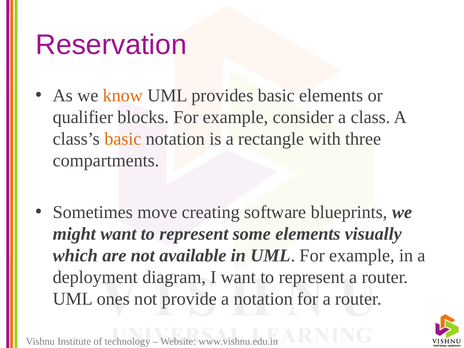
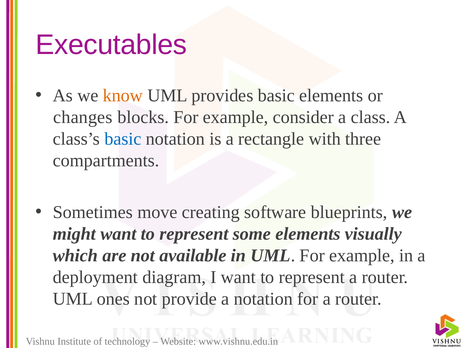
Reservation: Reservation -> Executables
qualifier: qualifier -> changes
basic at (123, 139) colour: orange -> blue
